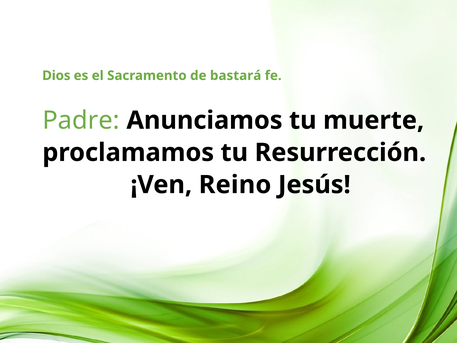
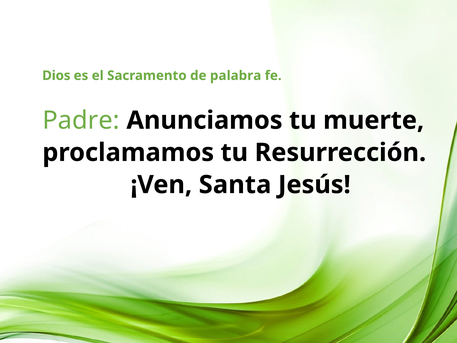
bastará: bastará -> palabra
Reino: Reino -> Santa
